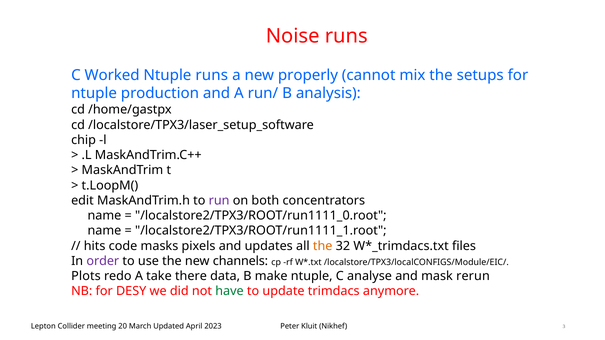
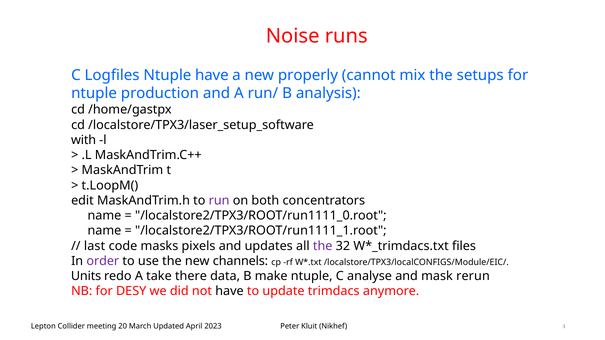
Worked: Worked -> Logfiles
Ntuple runs: runs -> have
chip: chip -> with
hits: hits -> last
the at (323, 246) colour: orange -> purple
Plots: Plots -> Units
have at (230, 291) colour: green -> black
